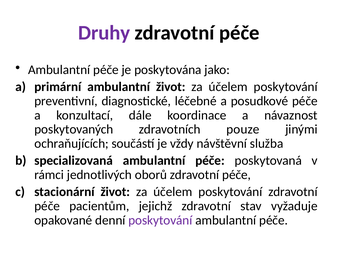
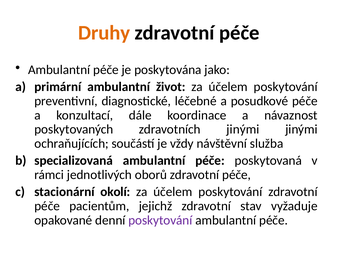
Druhy colour: purple -> orange
zdravotních pouze: pouze -> jinými
stacionární život: život -> okolí
